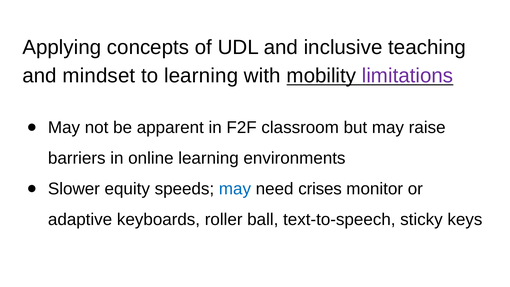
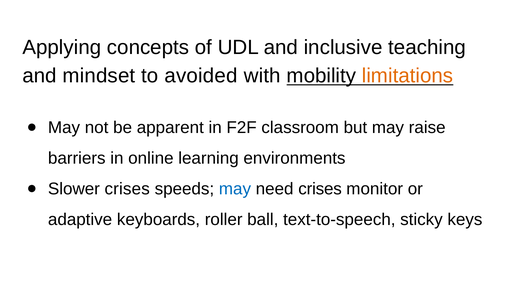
to learning: learning -> avoided
limitations colour: purple -> orange
Slower equity: equity -> crises
